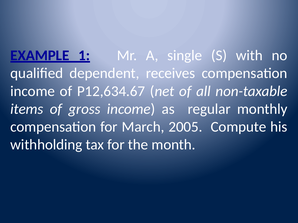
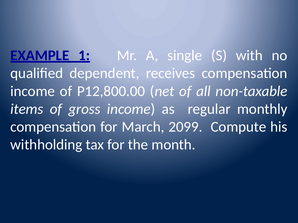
P12,634.67: P12,634.67 -> P12,800.00
2005: 2005 -> 2099
